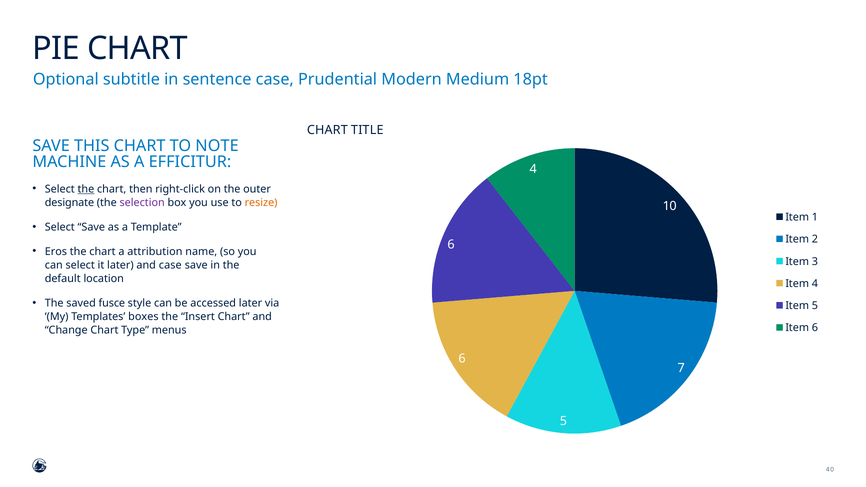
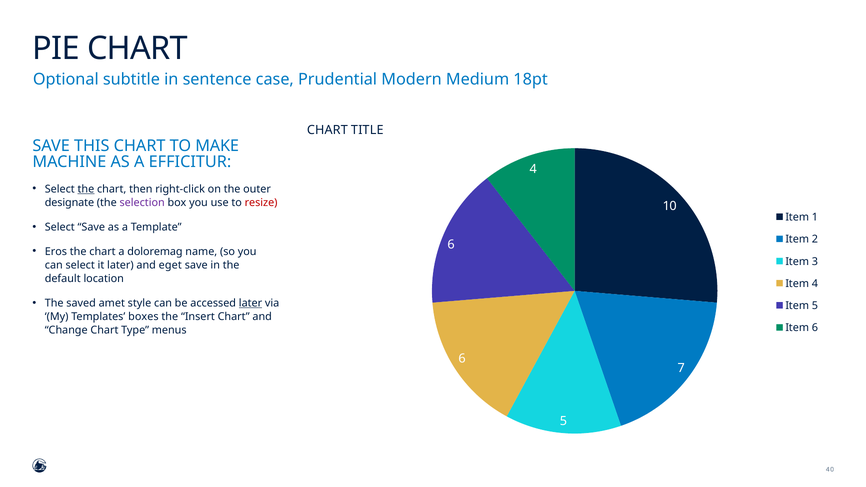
NOTE: NOTE -> MAKE
resize colour: orange -> red
attribution: attribution -> doloremag
and case: case -> eget
fusce: fusce -> amet
later at (250, 303) underline: none -> present
